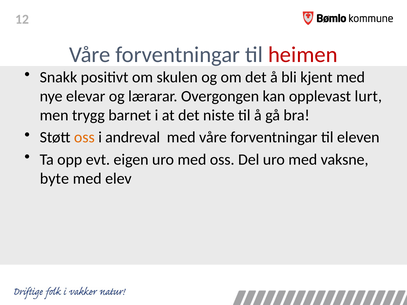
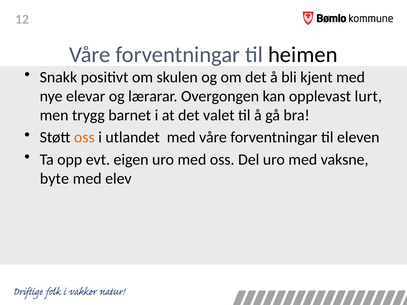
heimen colour: red -> black
niste: niste -> valet
andreval: andreval -> utlandet
